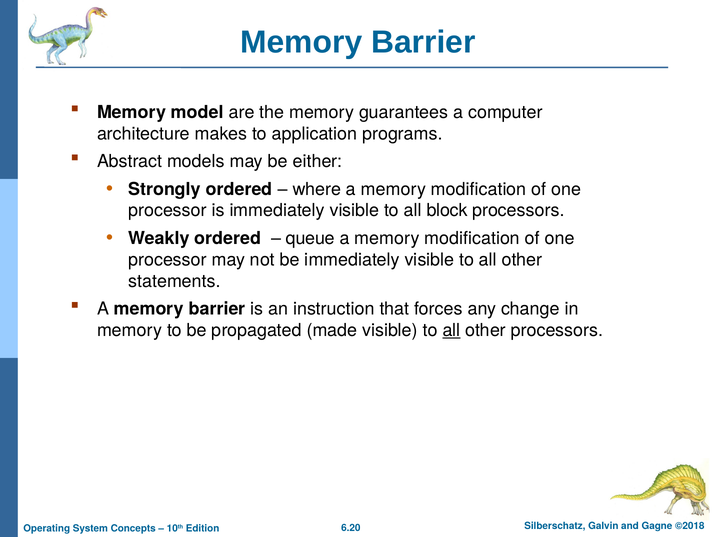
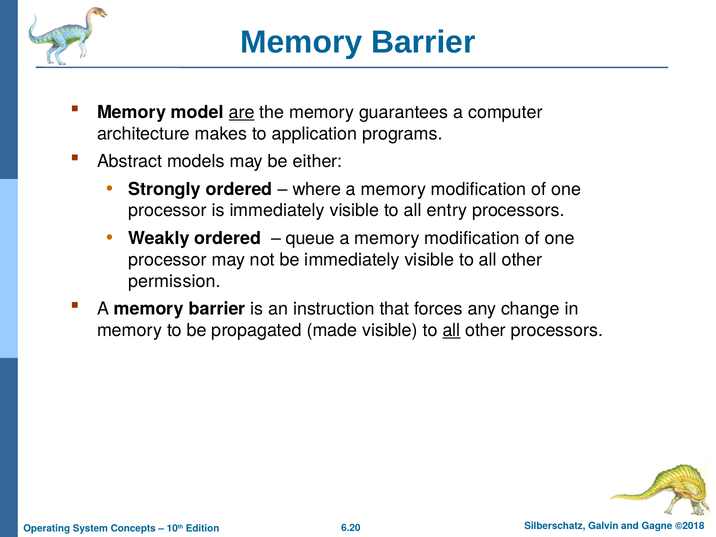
are underline: none -> present
block: block -> entry
statements: statements -> permission
